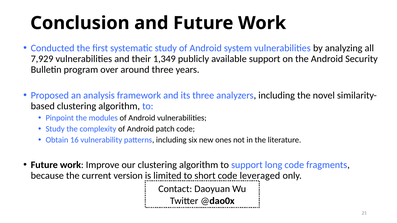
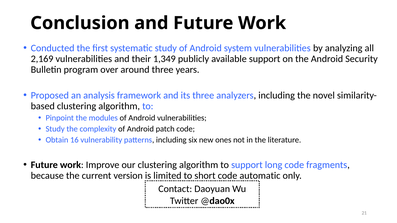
7,929: 7,929 -> 2,169
leveraged: leveraged -> automatic
